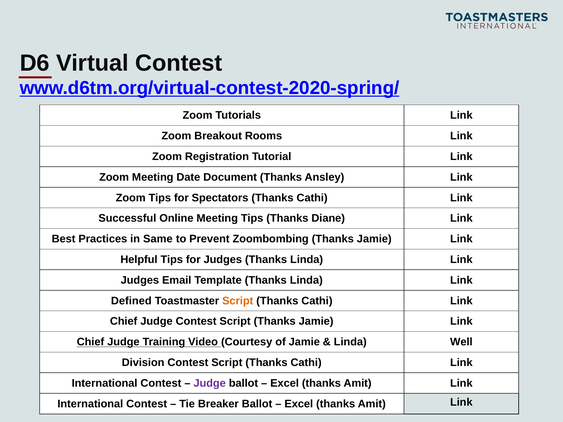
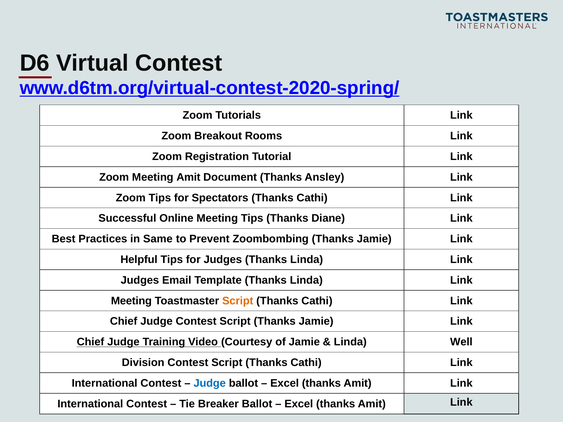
Meeting Date: Date -> Amit
Defined at (131, 301): Defined -> Meeting
Judge at (210, 383) colour: purple -> blue
